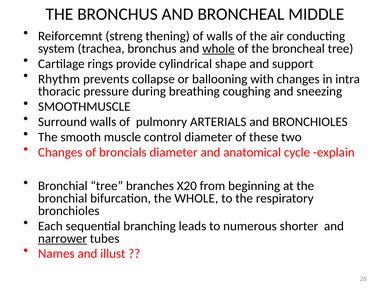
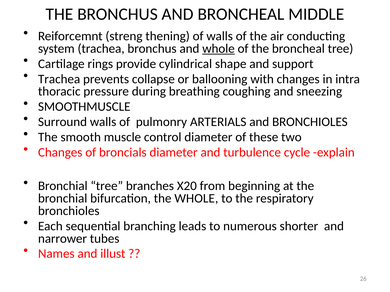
Rhythm at (59, 79): Rhythm -> Trachea
anatomical: anatomical -> turbulence
narrower underline: present -> none
